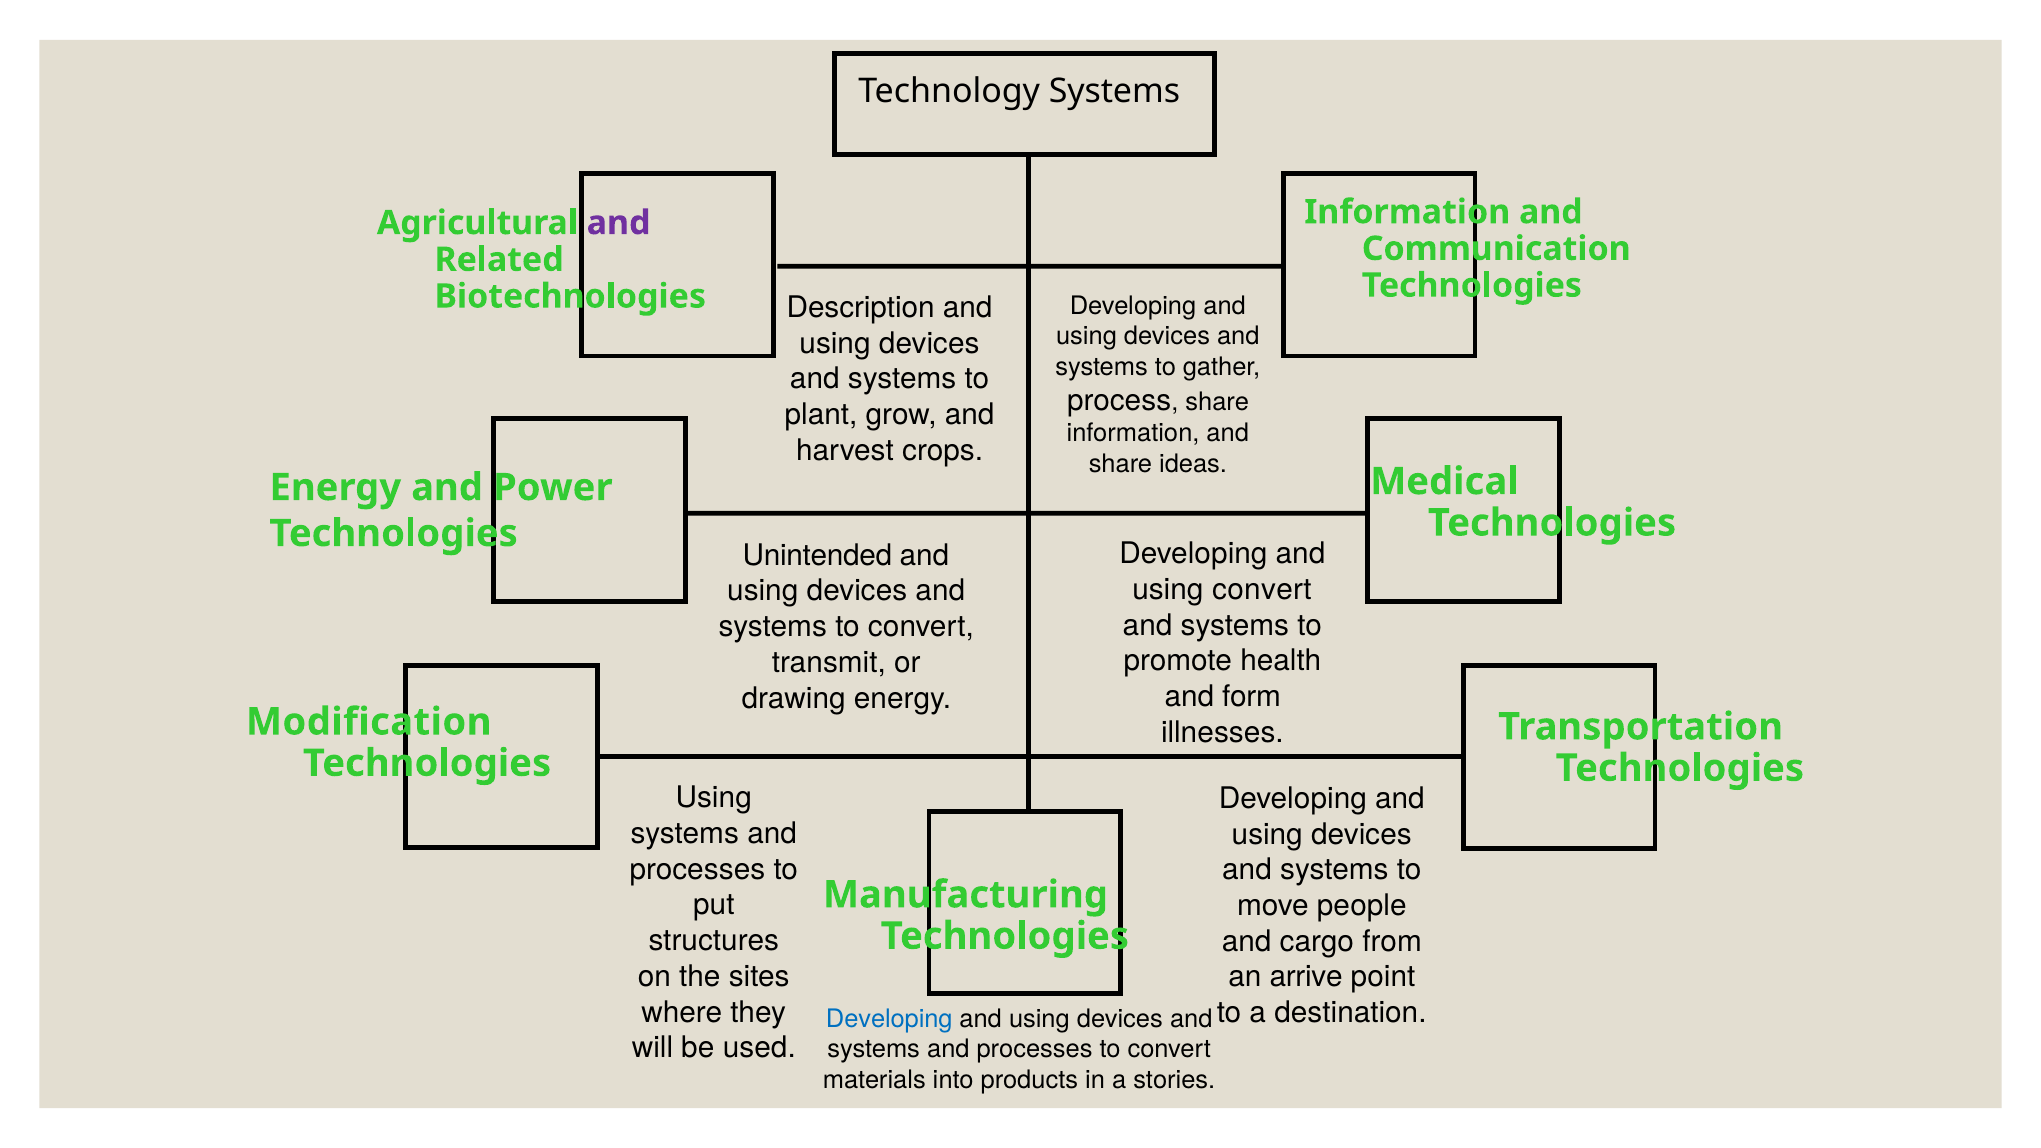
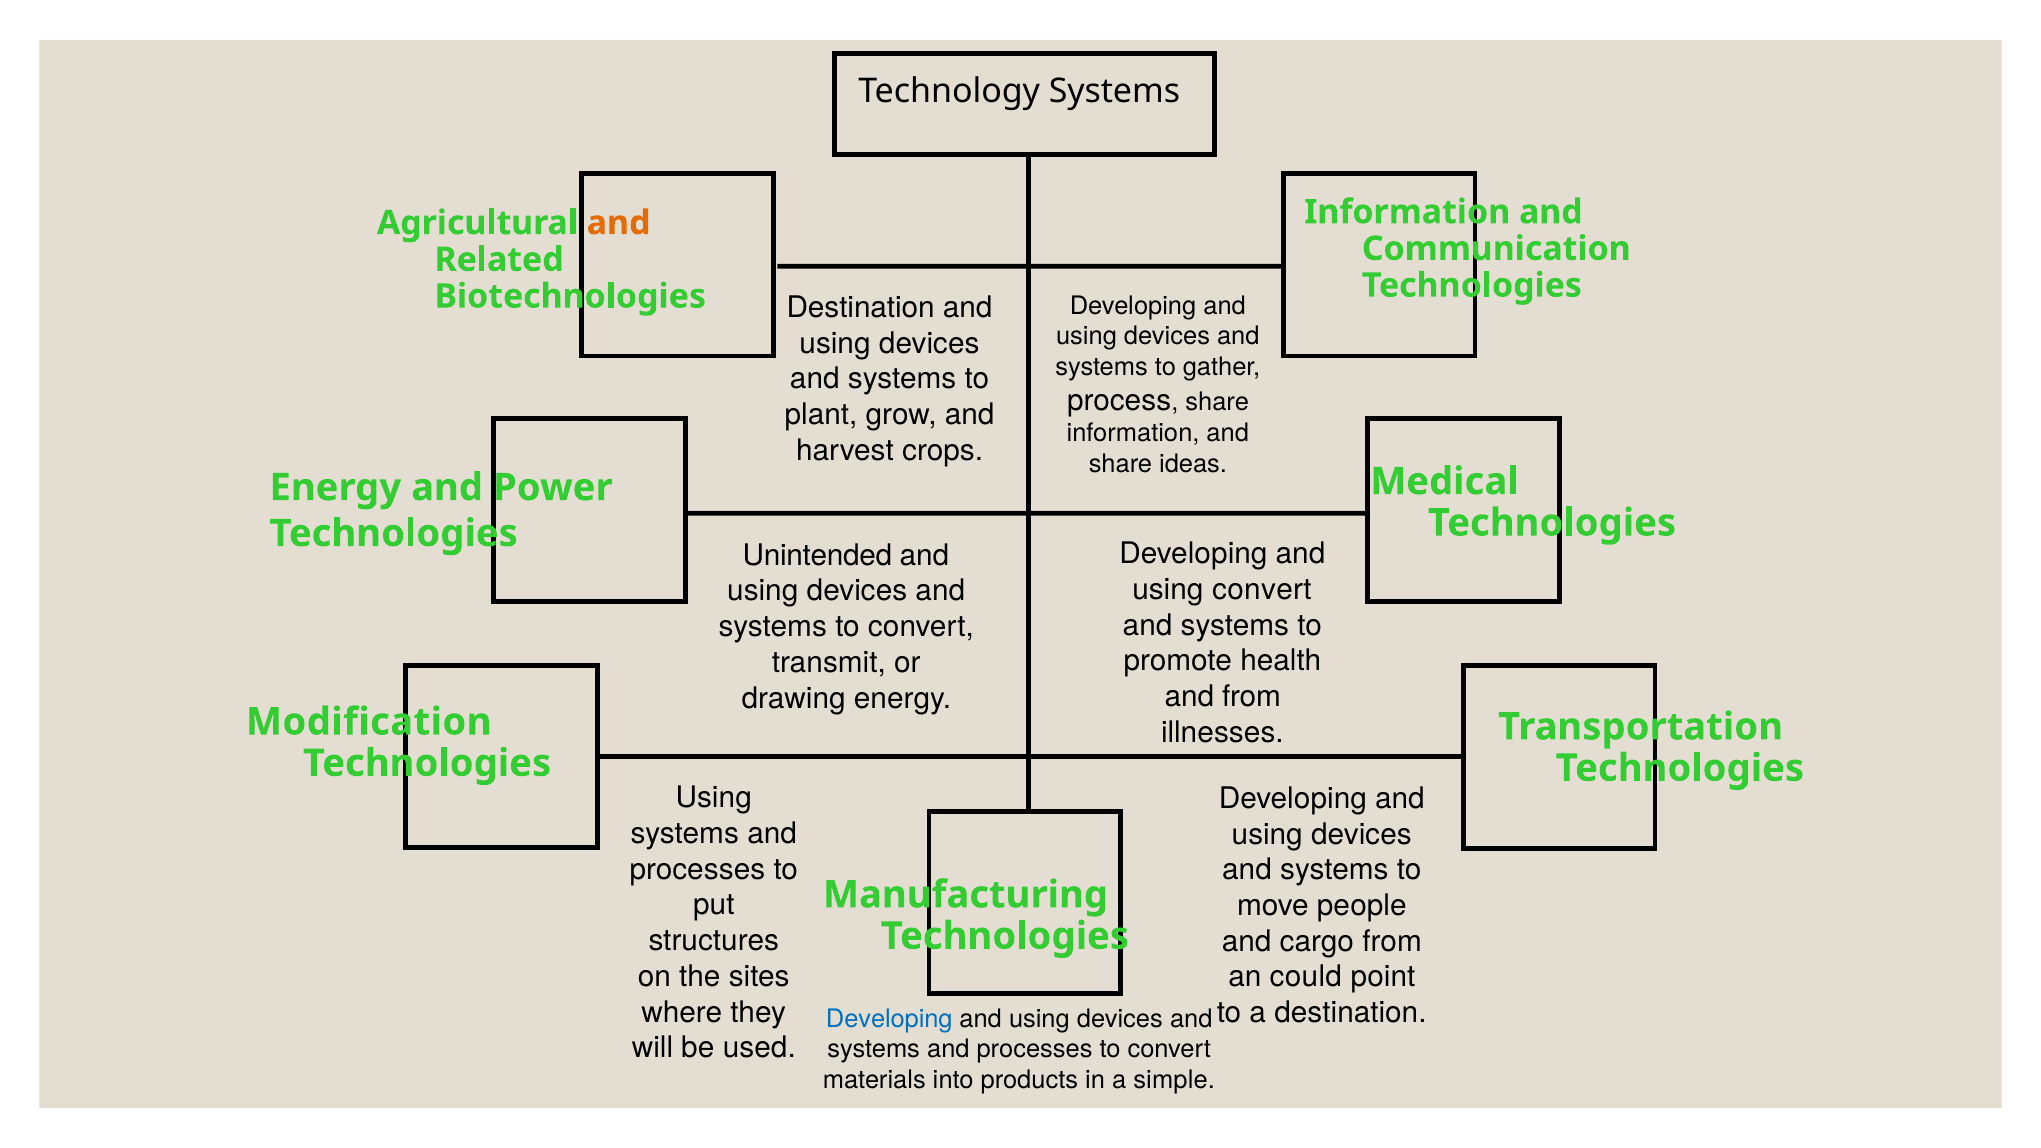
and at (619, 223) colour: purple -> orange
Description at (861, 308): Description -> Destination
and form: form -> from
arrive: arrive -> could
stories: stories -> simple
